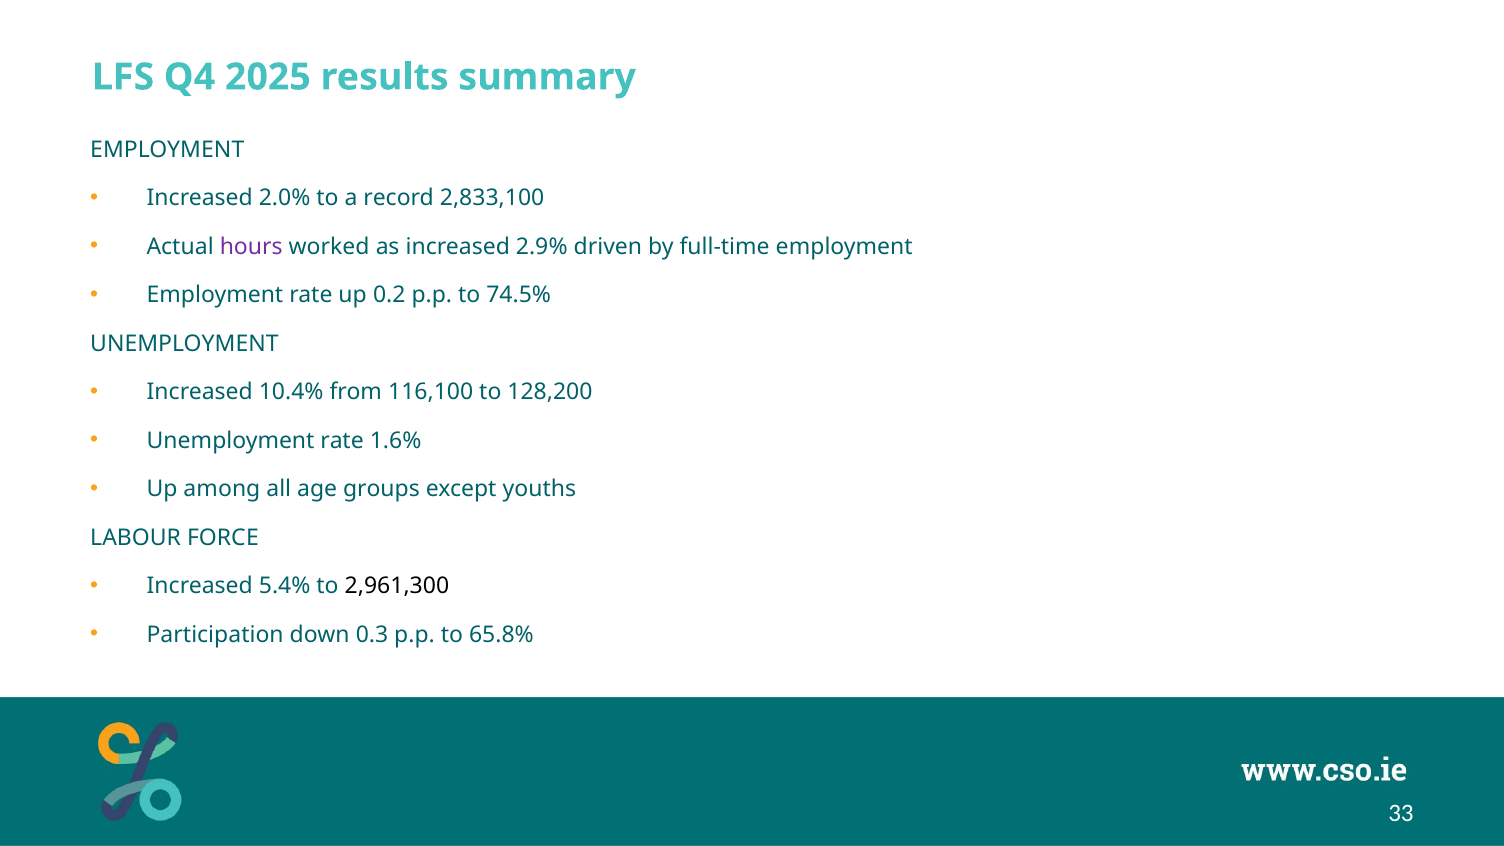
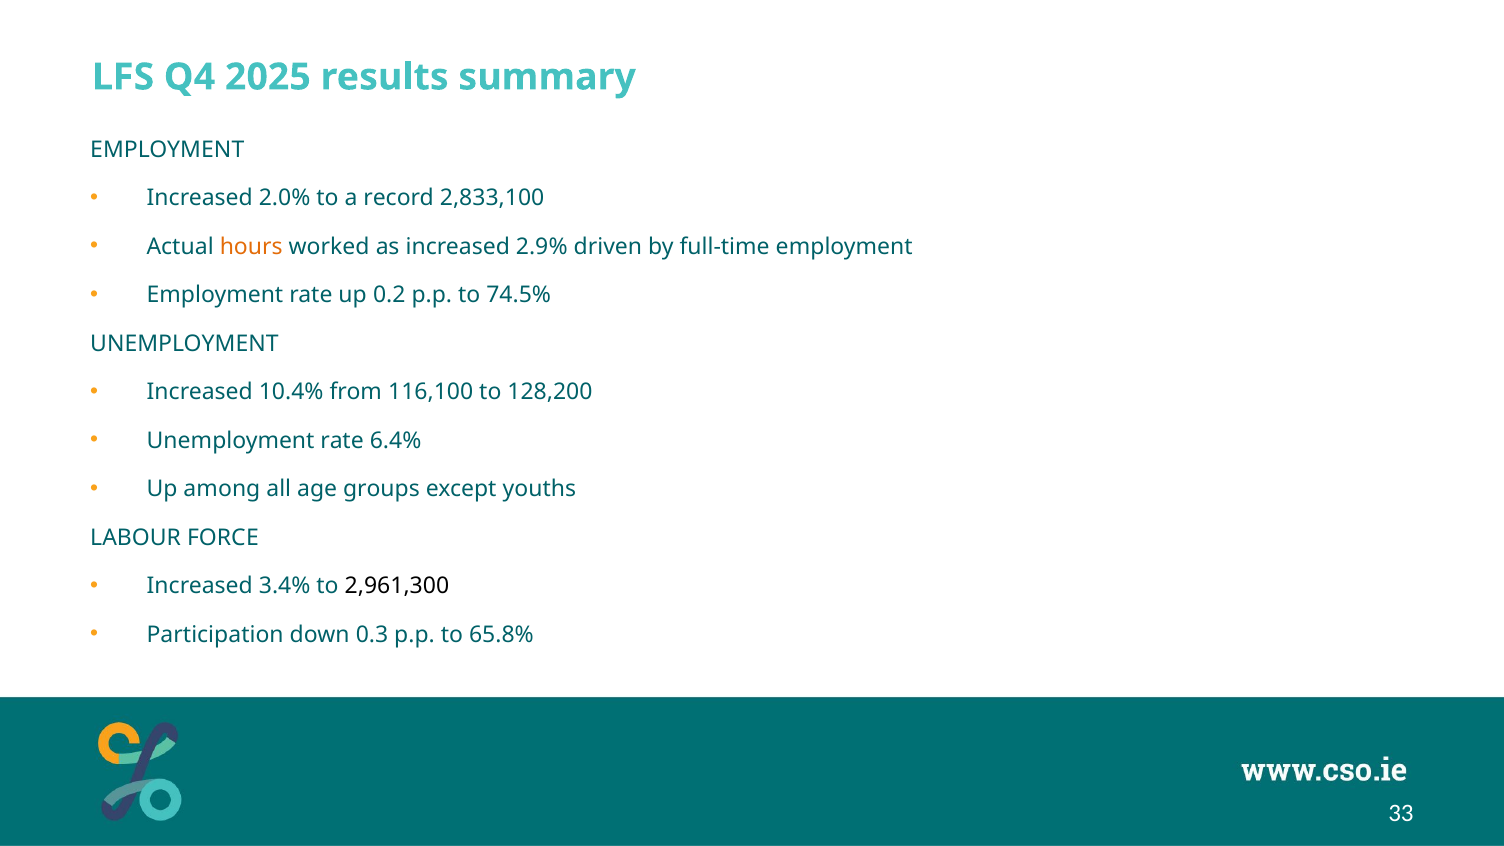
hours colour: purple -> orange
1.6%: 1.6% -> 6.4%
5.4%: 5.4% -> 3.4%
